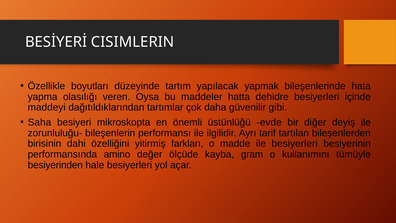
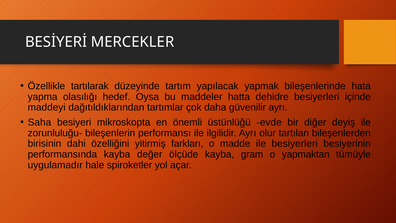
CISIMLERIN: CISIMLERIN -> MERCEKLER
boyutları: boyutları -> tartılarak
veren: veren -> hedef
güvenilir gibi: gibi -> ayrı
tarif: tarif -> olur
performansında amino: amino -> kayba
kullanımını: kullanımını -> yapmaktan
besiyerinden: besiyerinden -> uygulamadır
hale besiyerleri: besiyerleri -> spiroketler
